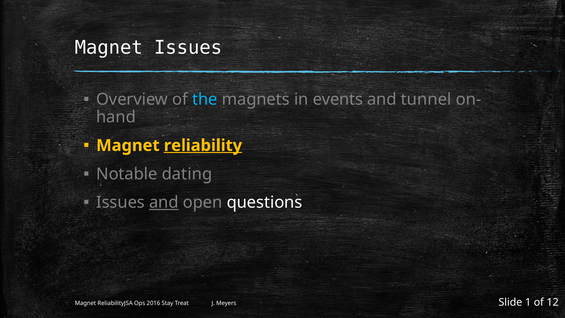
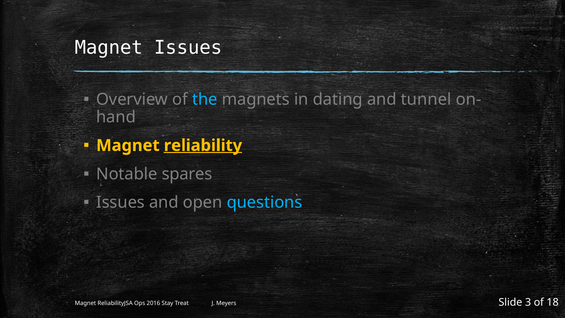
events: events -> dating
dating: dating -> spares
and at (164, 202) underline: present -> none
questions colour: white -> light blue
1: 1 -> 3
12: 12 -> 18
